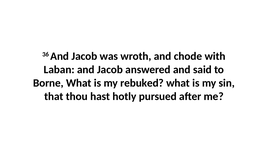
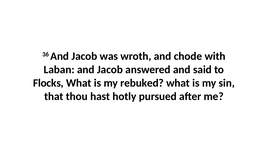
Borne: Borne -> Flocks
